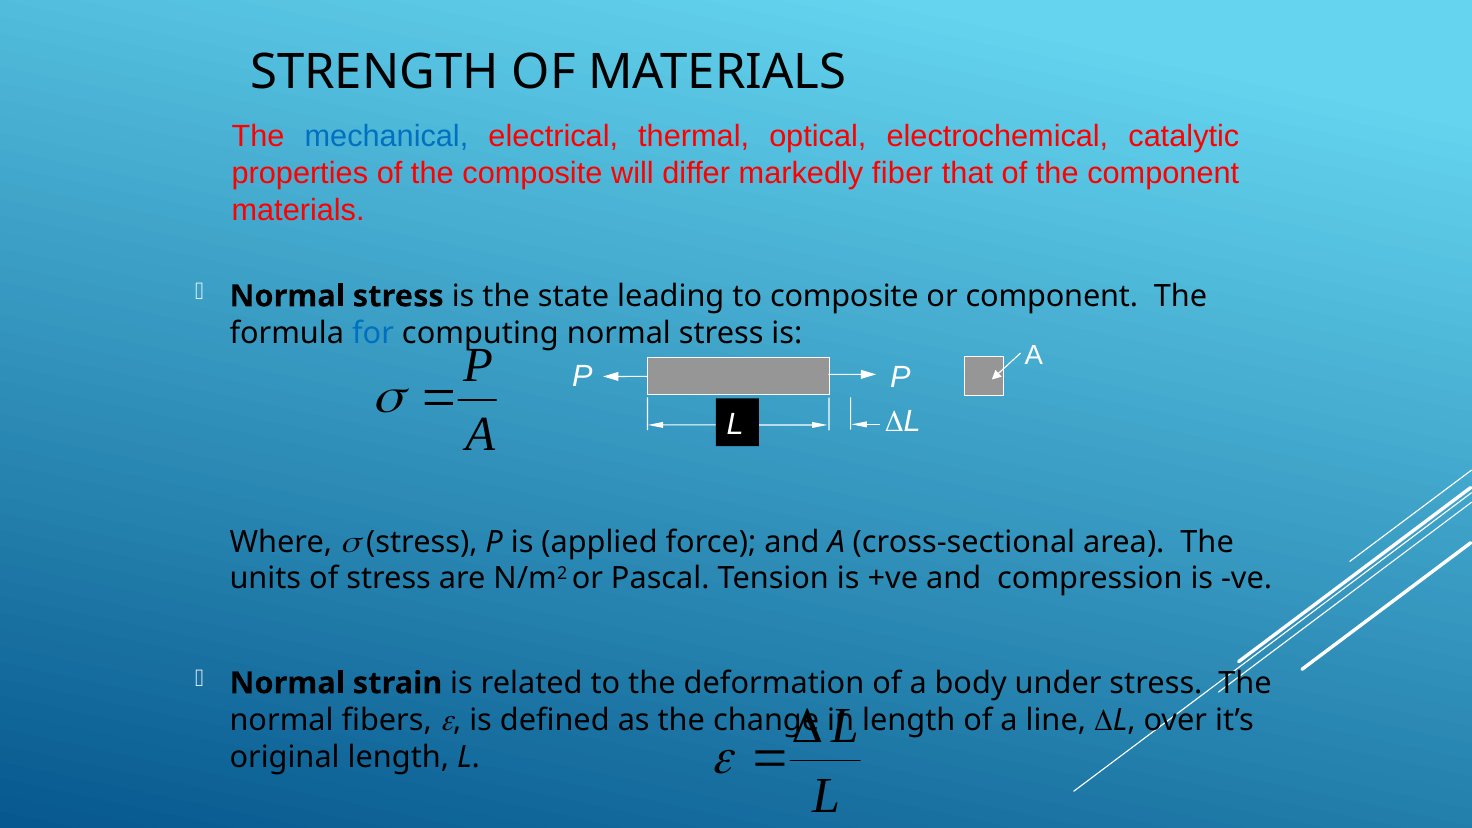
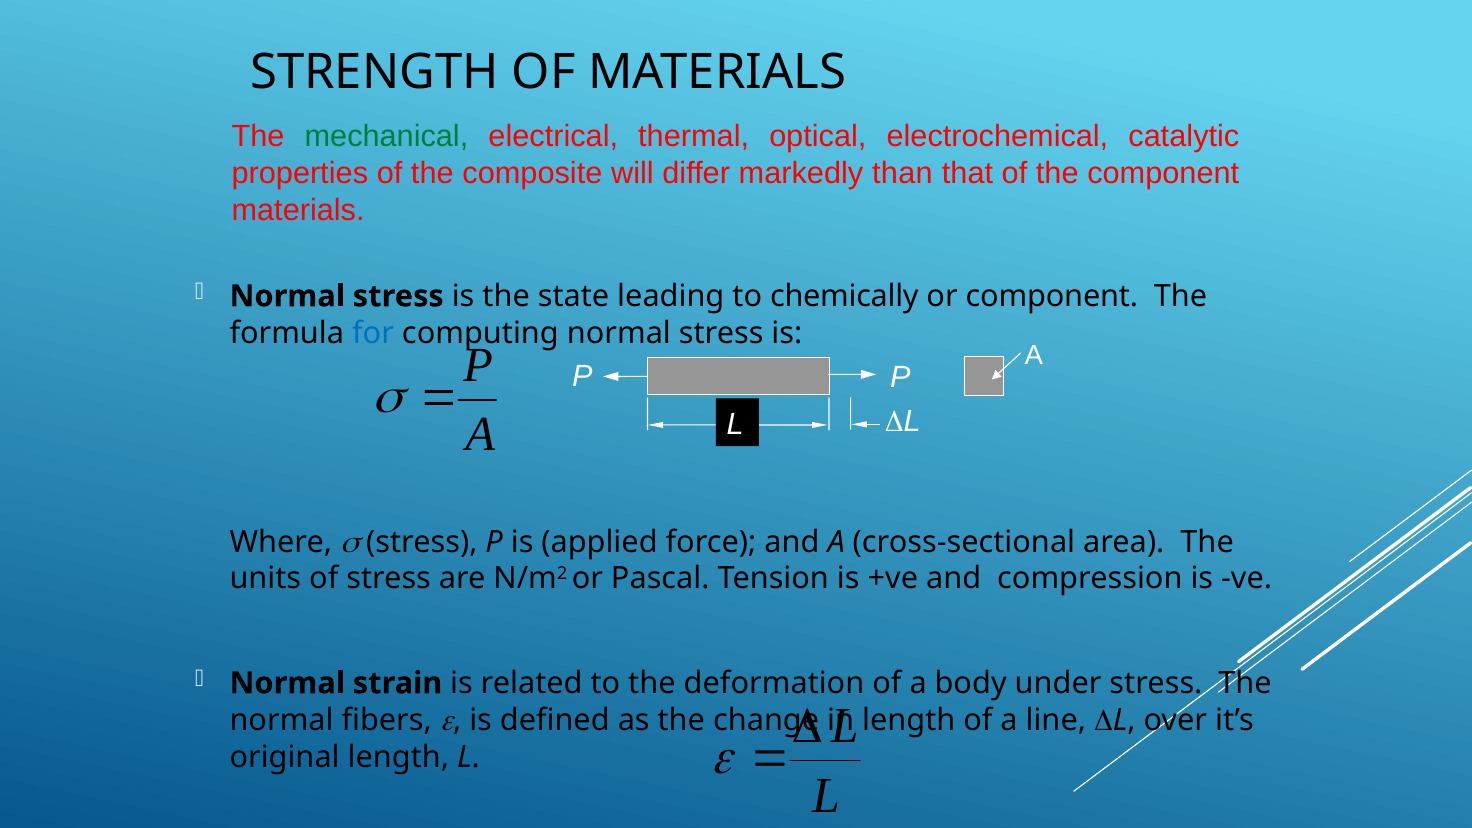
mechanical colour: blue -> green
fiber: fiber -> than
to composite: composite -> chemically
